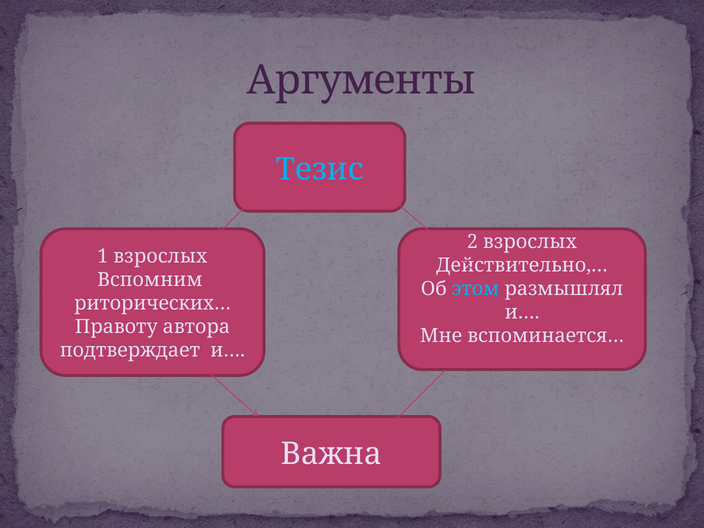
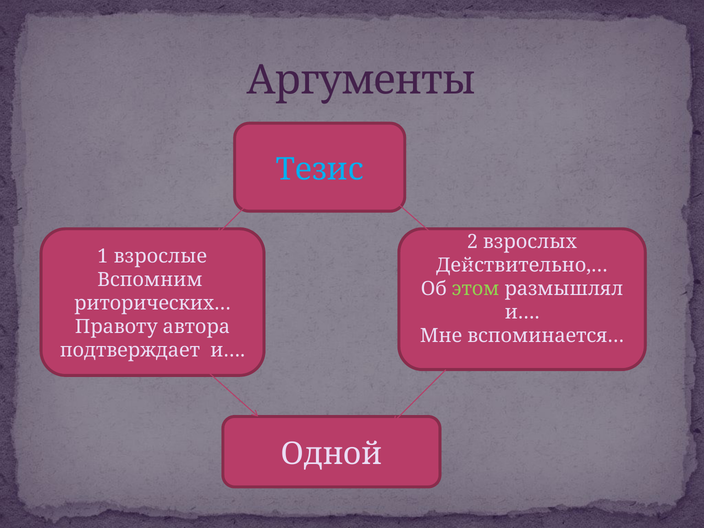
1 взрослых: взрослых -> взрослые
этом colour: light blue -> light green
Важна: Важна -> Одной
